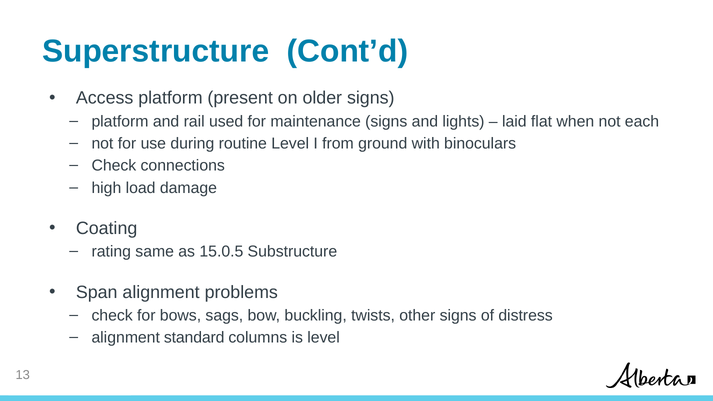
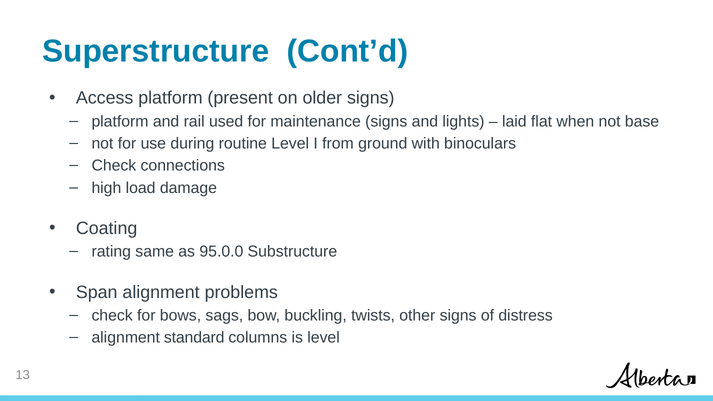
each: each -> base
15.0.5: 15.0.5 -> 95.0.0
